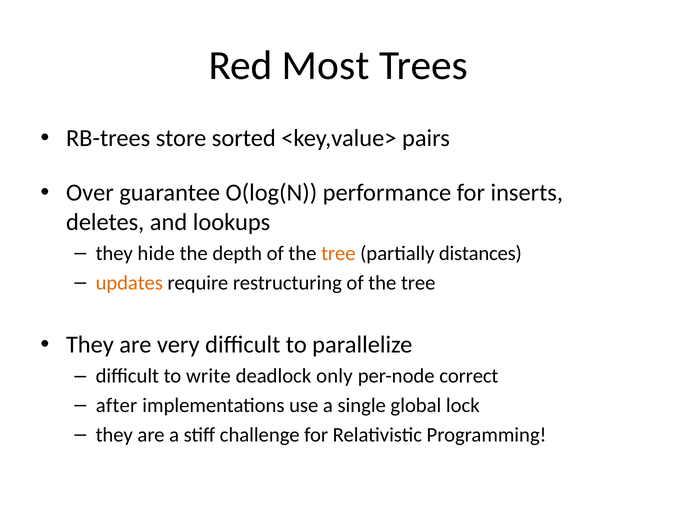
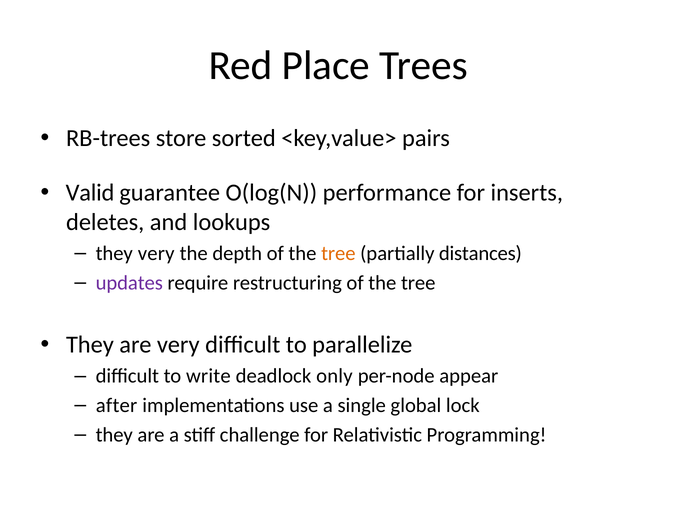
Most: Most -> Place
Over: Over -> Valid
they hide: hide -> very
updates colour: orange -> purple
correct: correct -> appear
